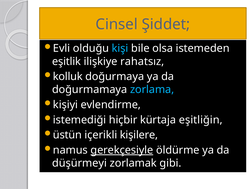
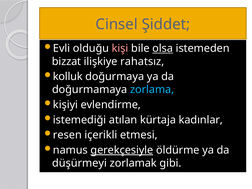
kişi colour: light blue -> pink
olsa underline: none -> present
eşitlik: eşitlik -> bizzat
hiçbir: hiçbir -> atılan
eşitliğin: eşitliğin -> kadınlar
üstün: üstün -> resen
kişilere: kişilere -> etmesi
